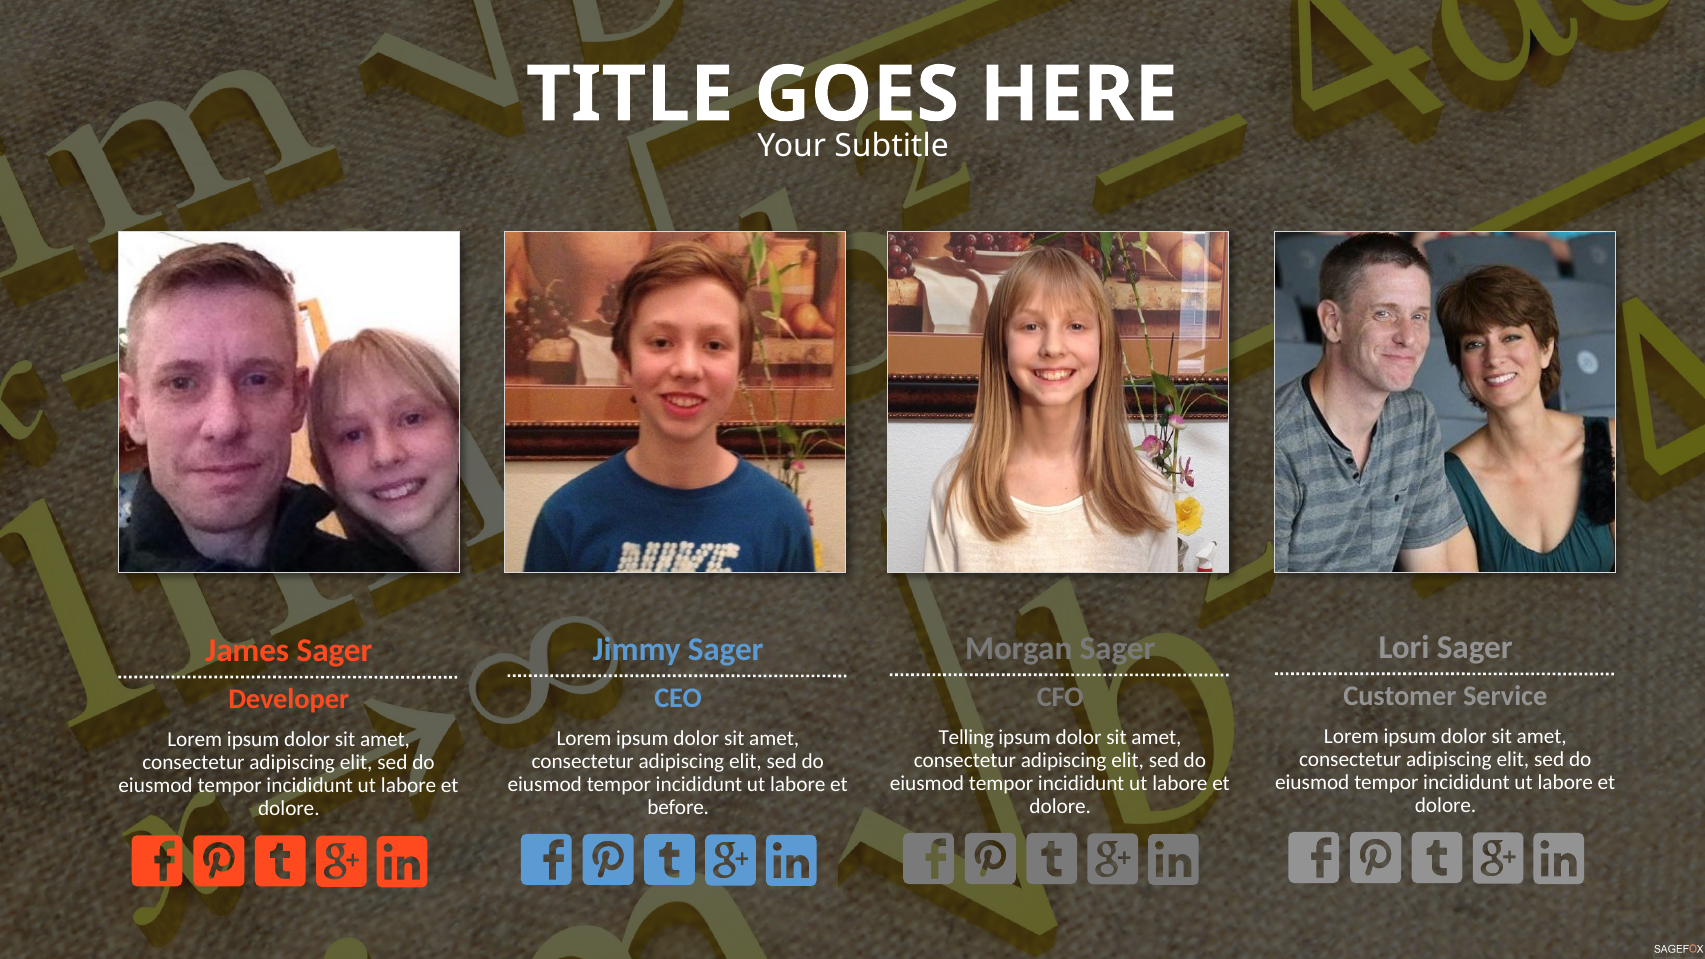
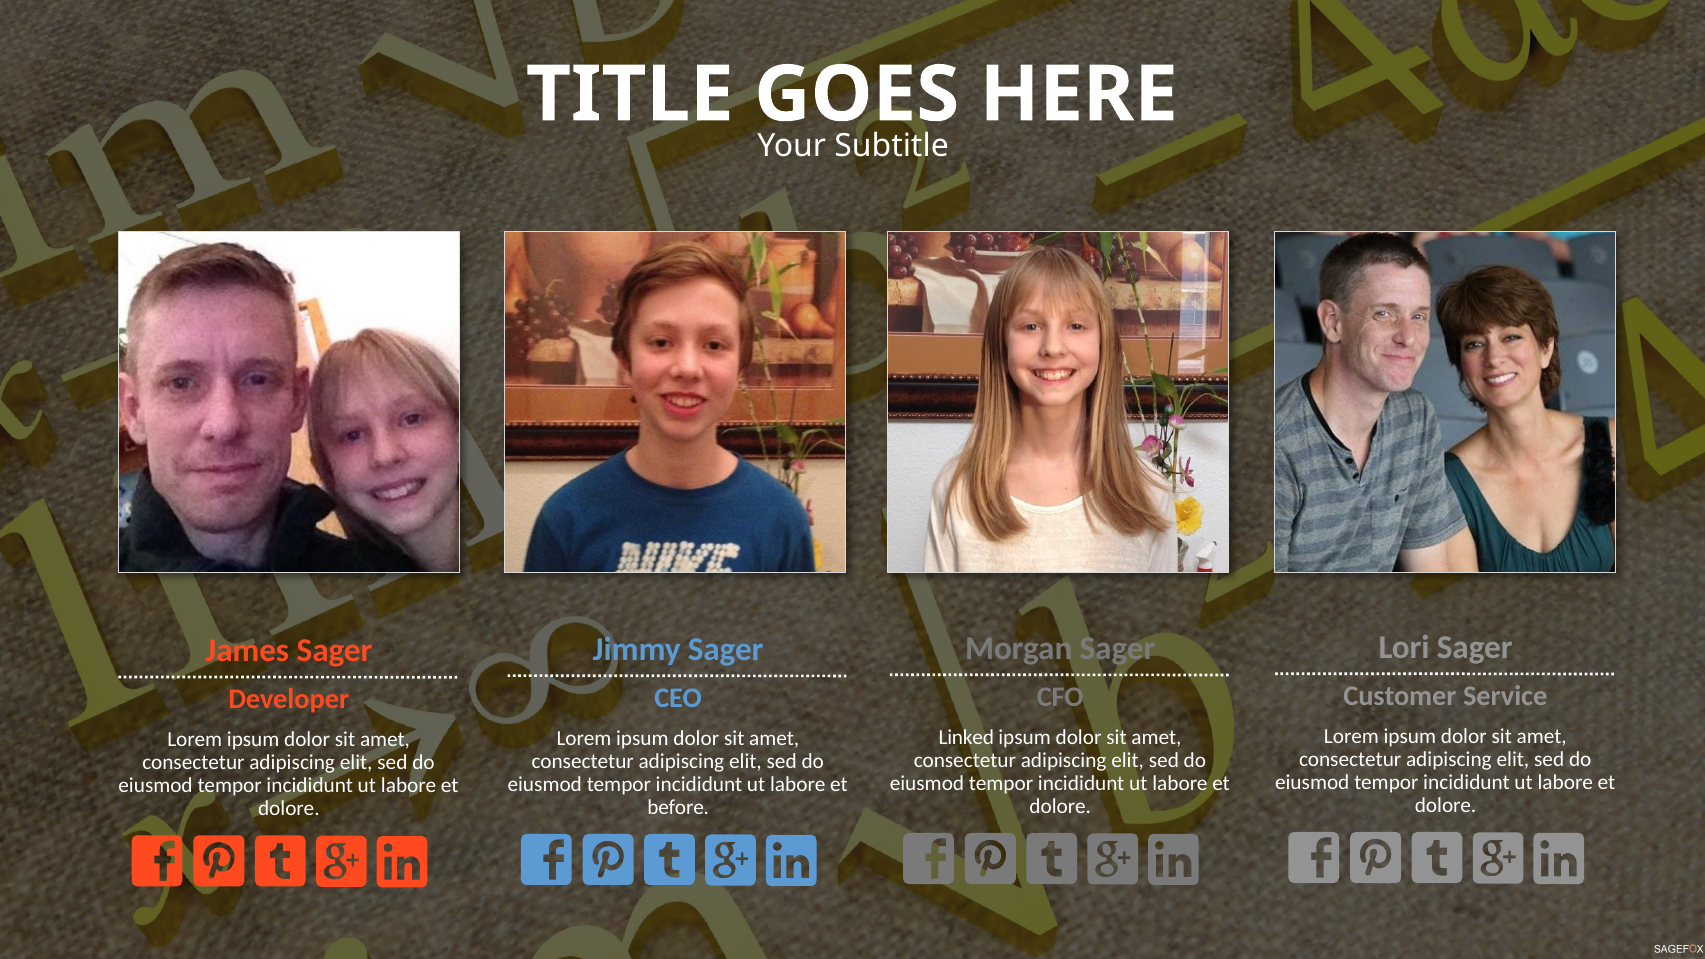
Telling: Telling -> Linked
